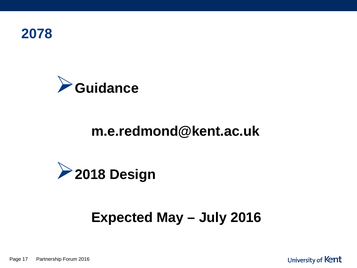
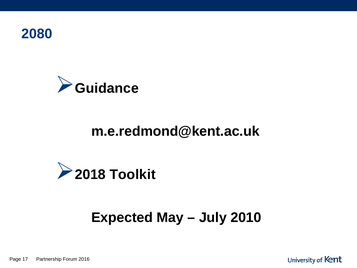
2078: 2078 -> 2080
Design: Design -> Toolkit
July 2016: 2016 -> 2010
